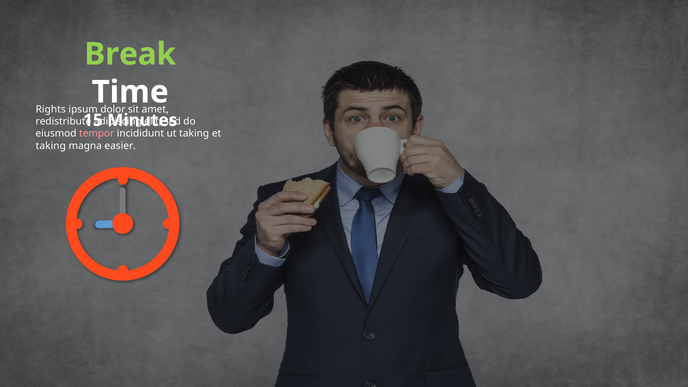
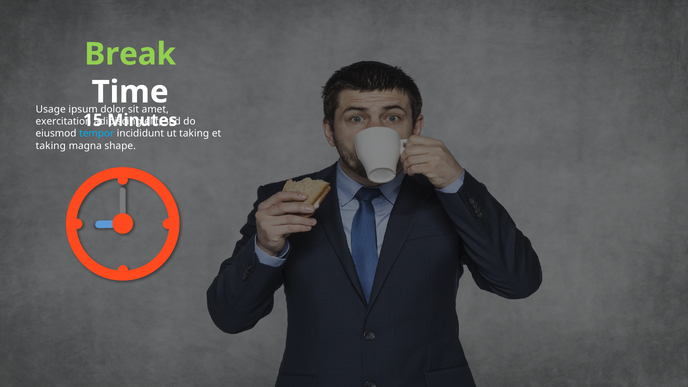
Rights: Rights -> Usage
redistribute: redistribute -> exercitation
tempor colour: pink -> light blue
easier: easier -> shape
